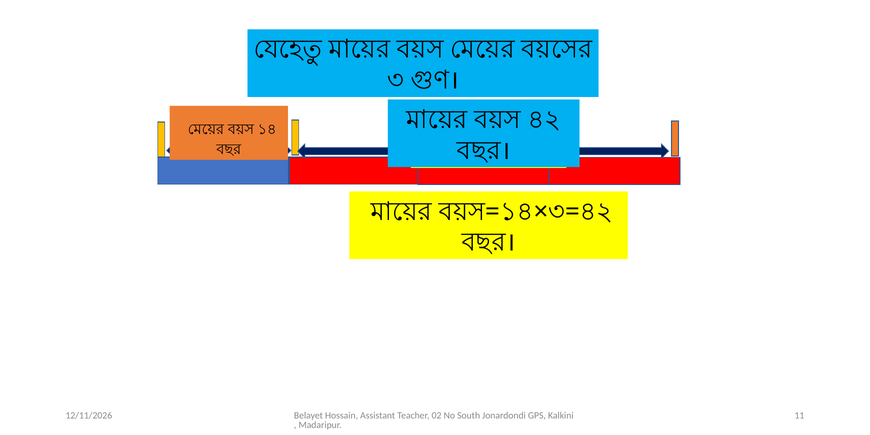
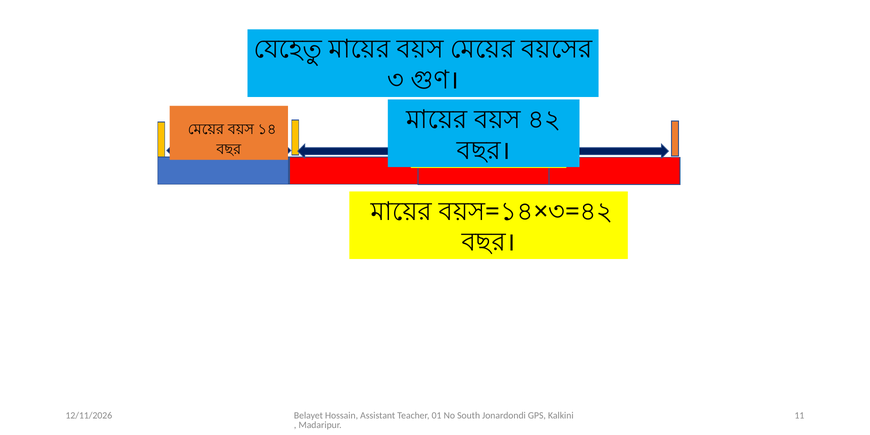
02: 02 -> 01
